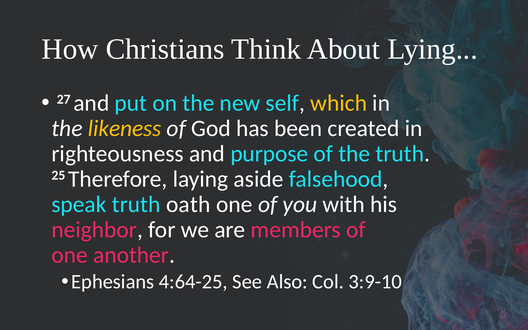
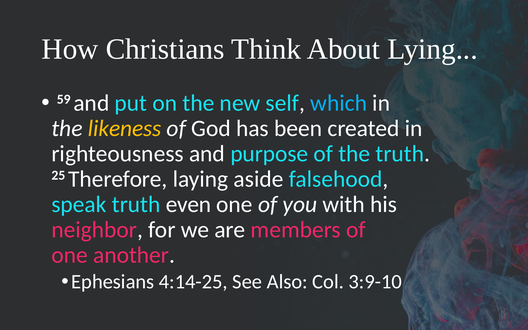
27: 27 -> 59
which colour: yellow -> light blue
oath: oath -> even
4:64-25: 4:64-25 -> 4:14-25
